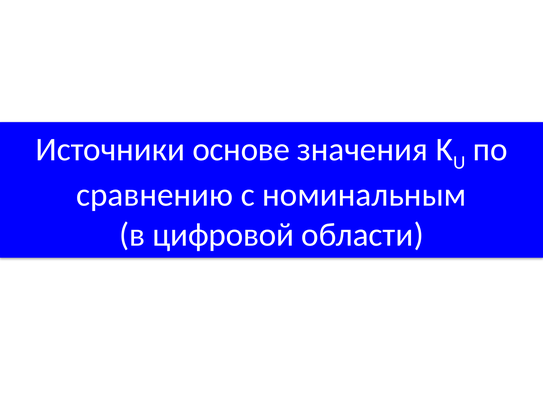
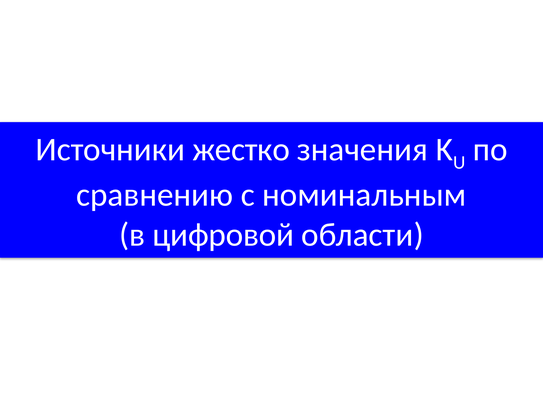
основе: основе -> жестко
